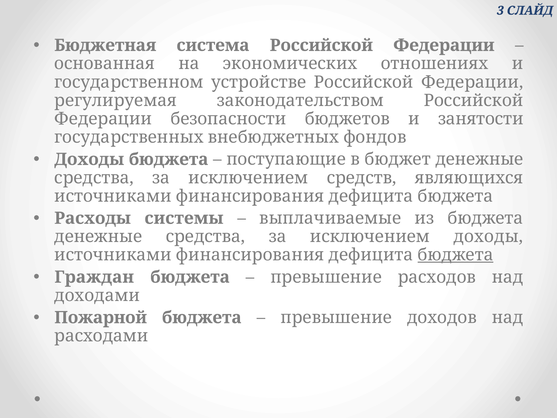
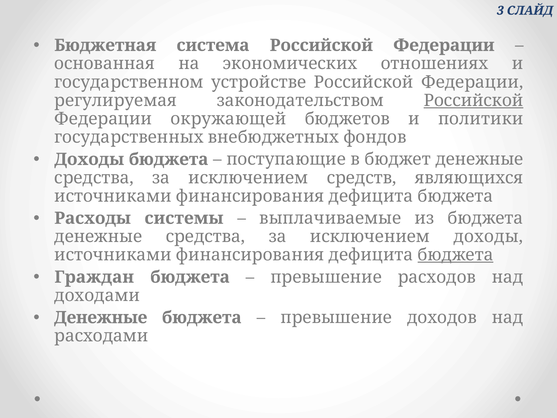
Российской at (474, 100) underline: none -> present
безопасности: безопасности -> окружающей
занятости: занятости -> политики
Пожарной at (101, 317): Пожарной -> Денежные
